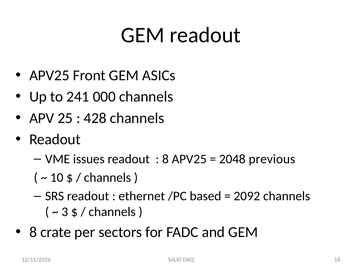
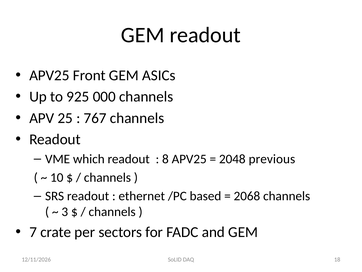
241: 241 -> 925
428: 428 -> 767
issues: issues -> which
2092: 2092 -> 2068
8 at (33, 232): 8 -> 7
